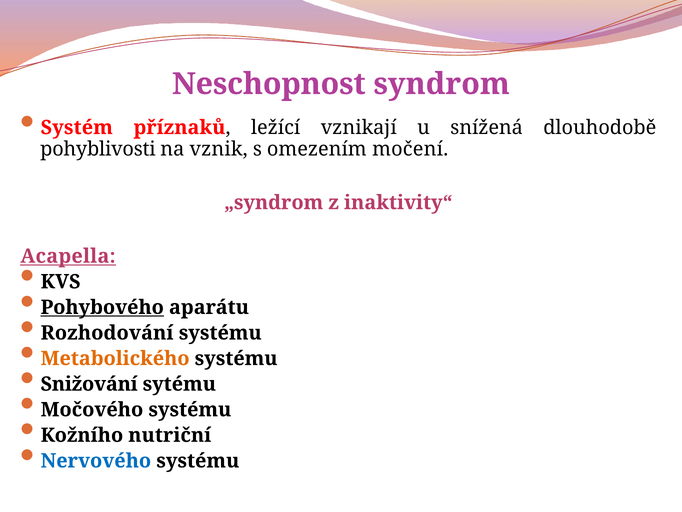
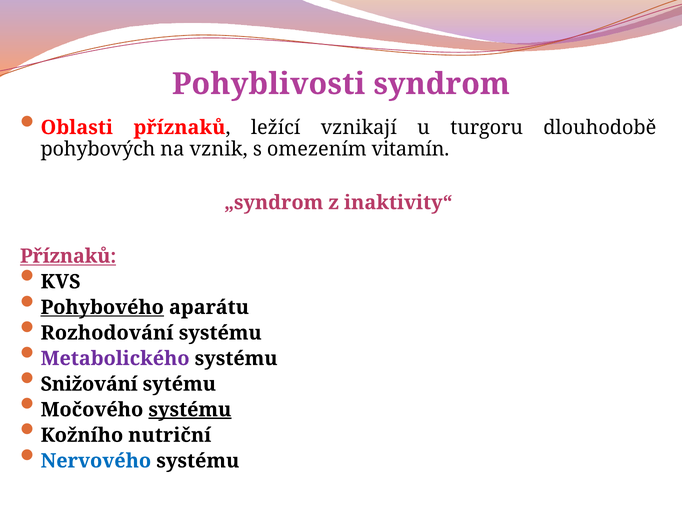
Neschopnost: Neschopnost -> Pohyblivosti
Systém: Systém -> Oblasti
snížená: snížená -> turgoru
pohyblivosti: pohyblivosti -> pohybových
močení: močení -> vitamín
Acapella at (68, 256): Acapella -> Příznaků
Metabolického colour: orange -> purple
systému at (190, 409) underline: none -> present
